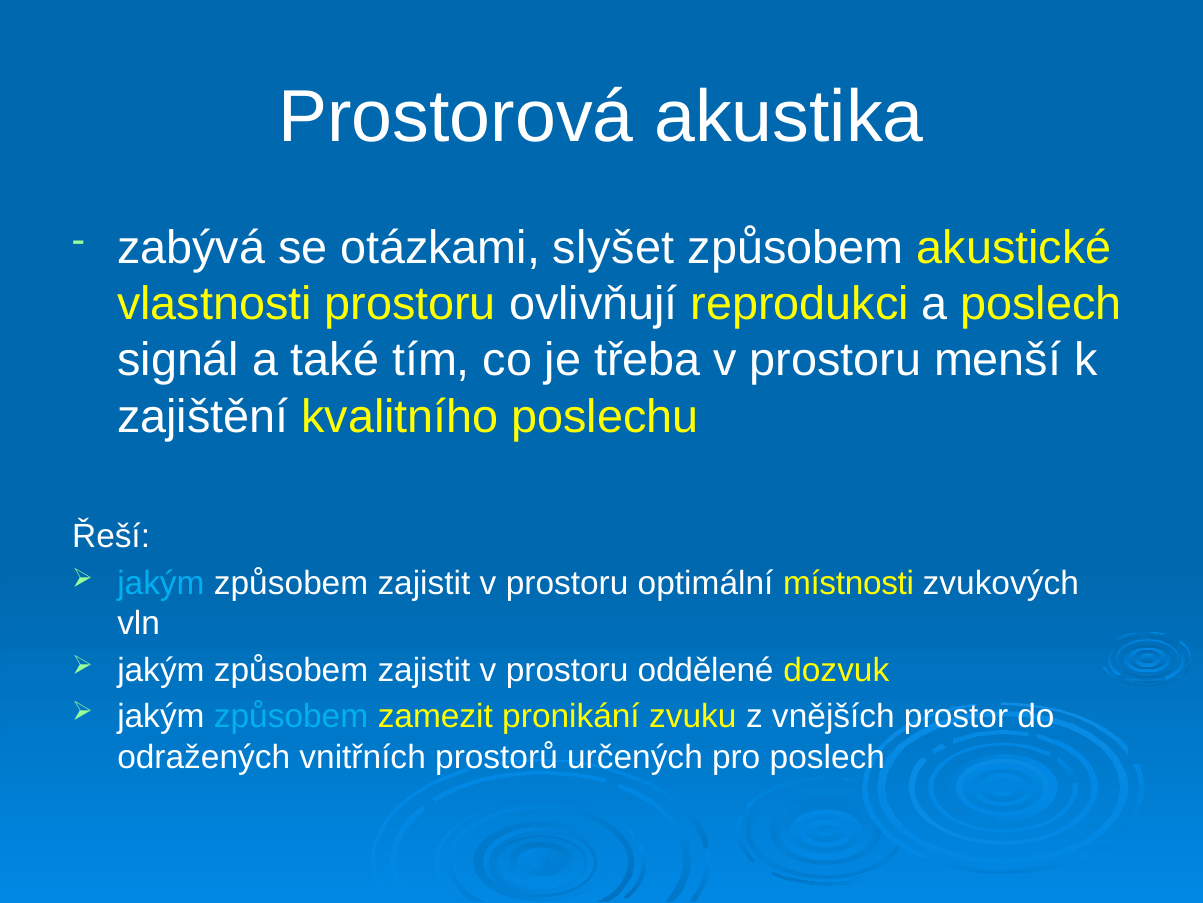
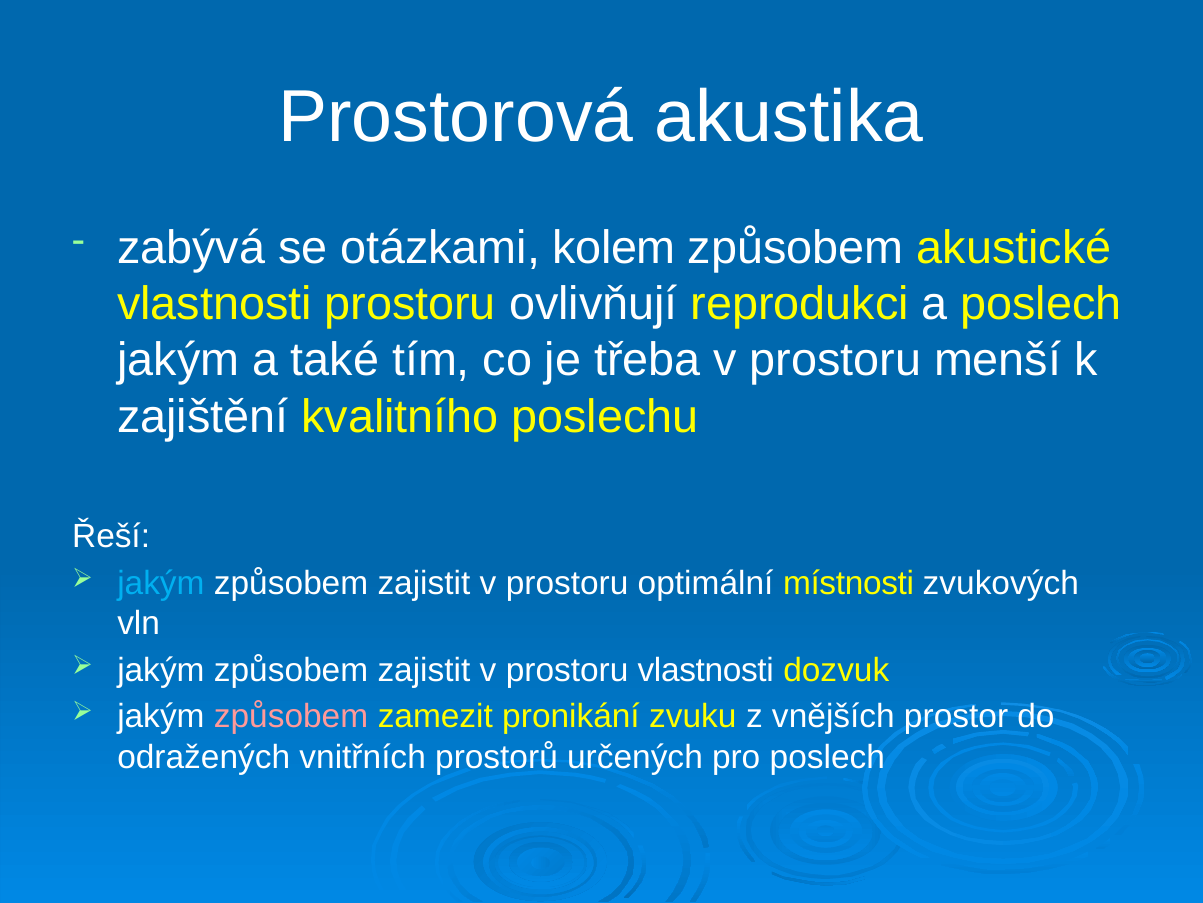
slyšet: slyšet -> kolem
signál at (178, 360): signál -> jakým
prostoru oddělené: oddělené -> vlastnosti
způsobem at (291, 716) colour: light blue -> pink
